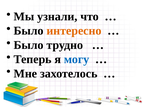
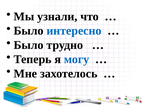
интересно colour: orange -> blue
